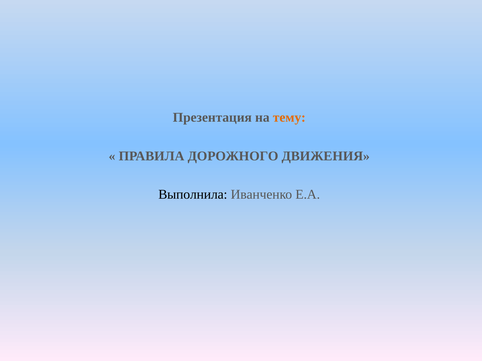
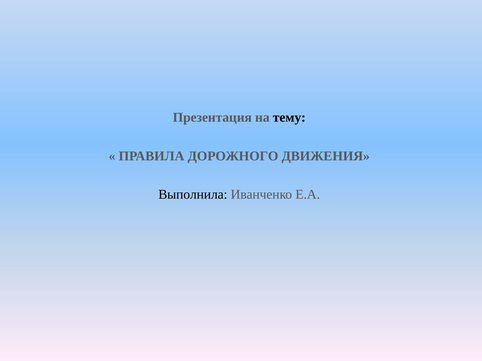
тему colour: orange -> black
